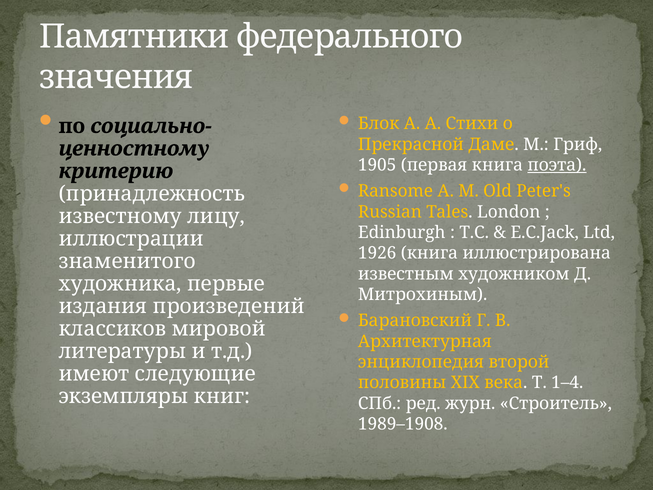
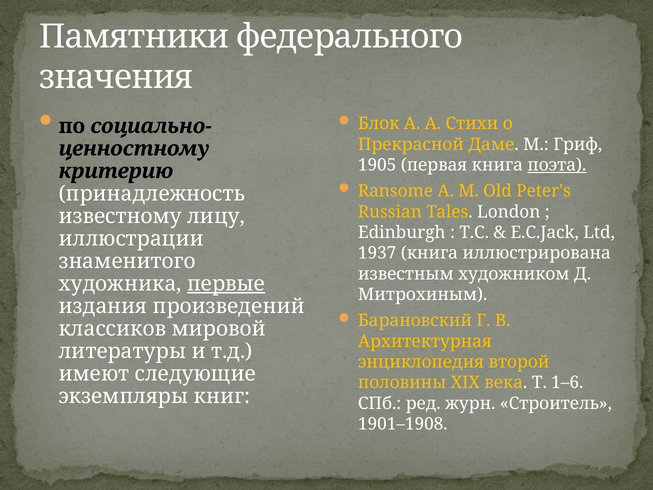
1926: 1926 -> 1937
первые underline: none -> present
1–4: 1–4 -> 1–6
1989–1908: 1989–1908 -> 1901–1908
